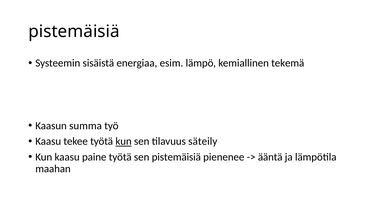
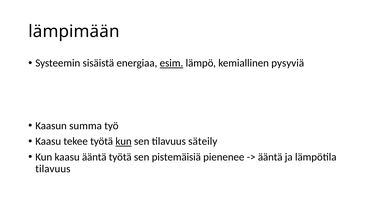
pistemäisiä at (74, 31): pistemäisiä -> lämpimään
esim underline: none -> present
tekemä: tekemä -> pysyviä
kaasu paine: paine -> ääntä
maahan at (53, 168): maahan -> tilavuus
